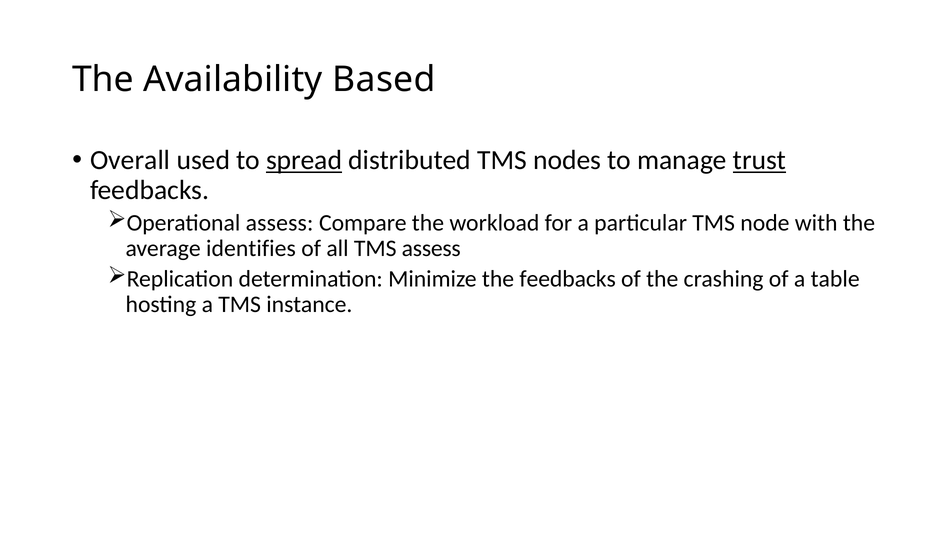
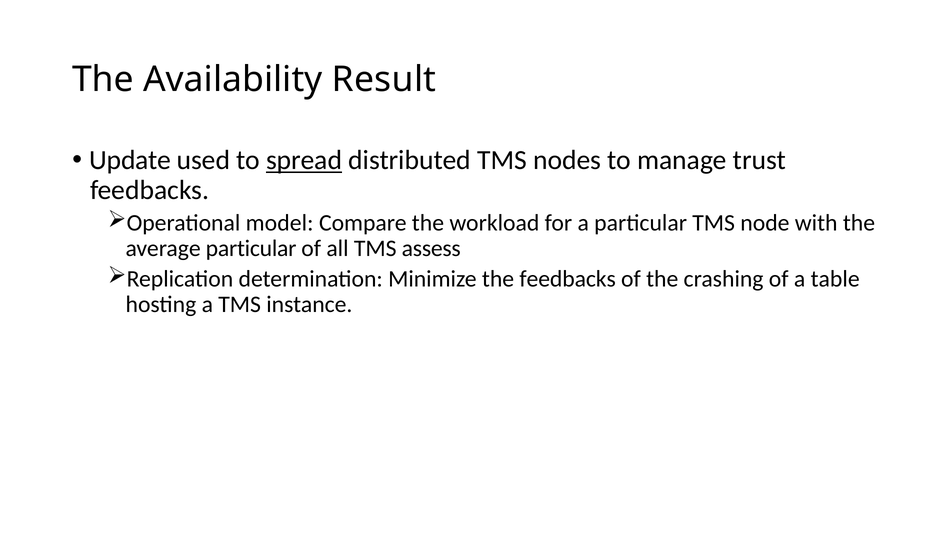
Based: Based -> Result
Overall: Overall -> Update
trust underline: present -> none
Operational assess: assess -> model
average identifies: identifies -> particular
